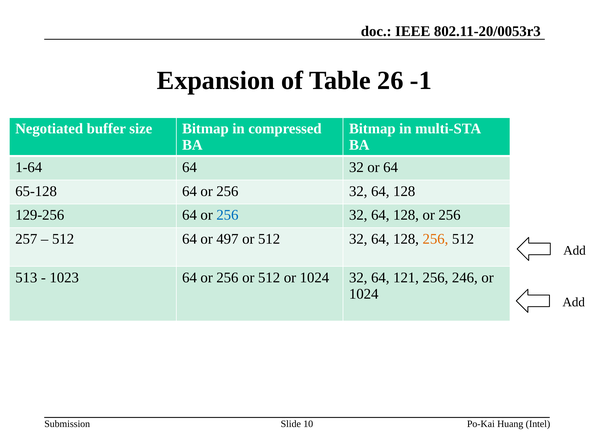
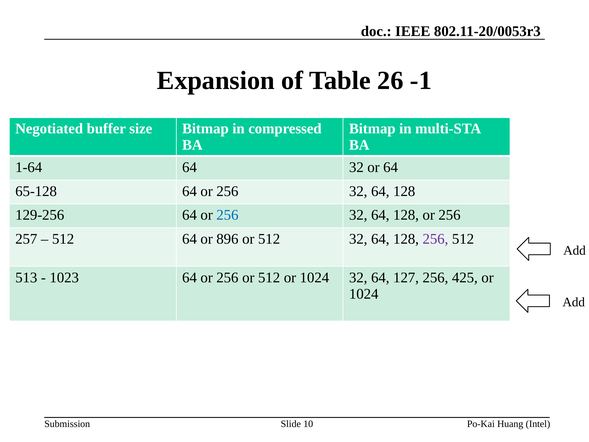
497: 497 -> 896
256 at (435, 239) colour: orange -> purple
121: 121 -> 127
246: 246 -> 425
